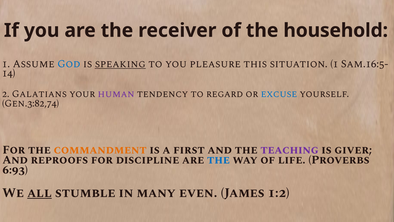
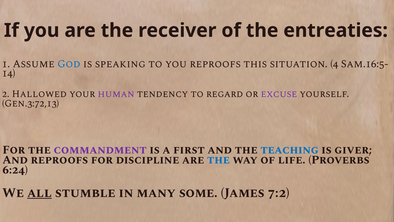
household: household -> entreaties
speaking underline: present -> none
you pleasure: pleasure -> reproofs
situation 1: 1 -> 4
Galatians: Galatians -> Hallowed
excuse colour: blue -> purple
Gen.3:82,74: Gen.3:82,74 -> Gen.3:72,13
commandment colour: orange -> purple
teaching colour: purple -> blue
6:93: 6:93 -> 6:24
even: even -> some
1:2: 1:2 -> 7:2
